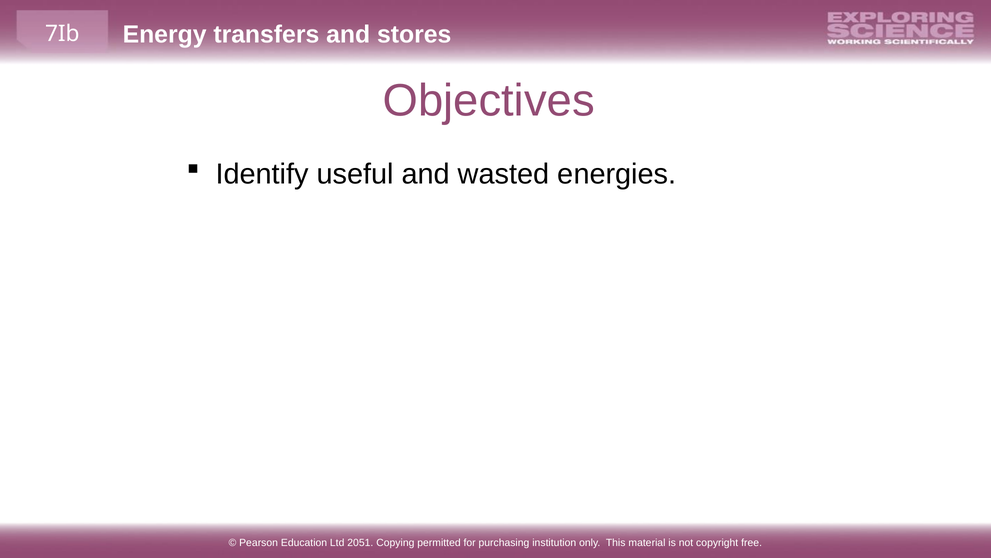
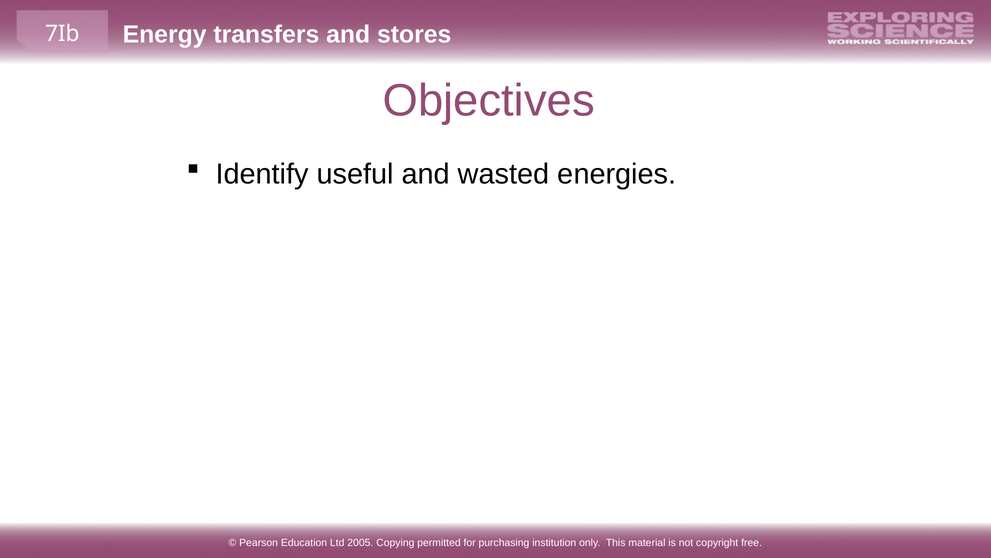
2051: 2051 -> 2005
